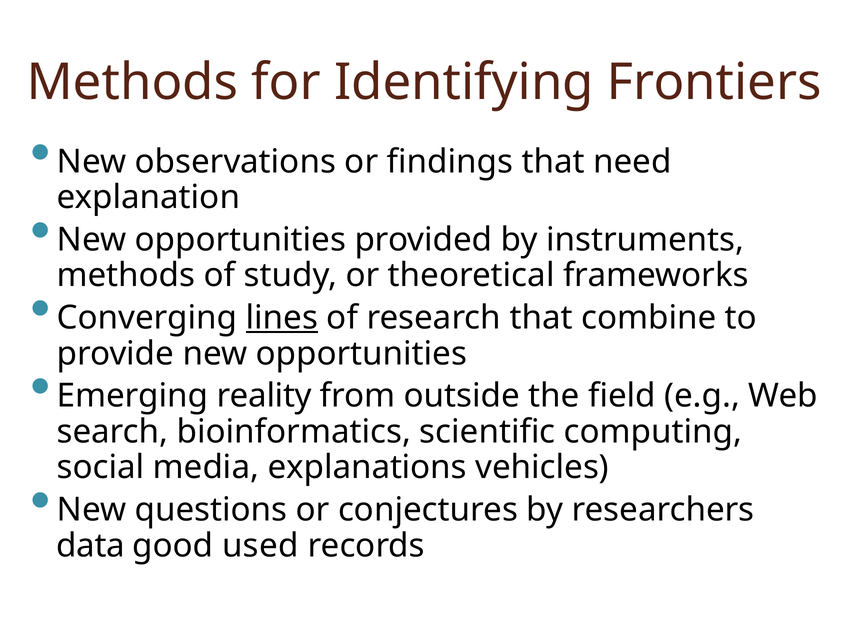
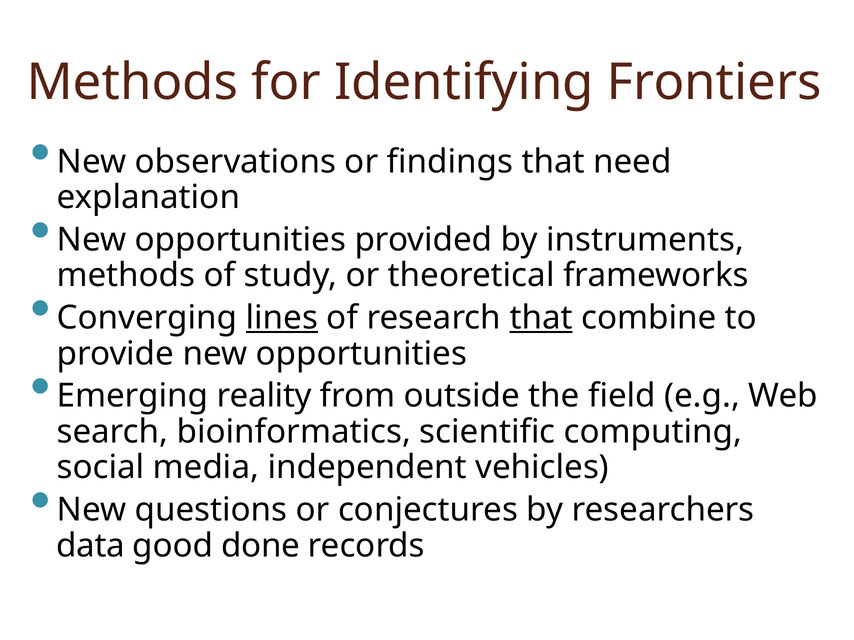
that at (541, 318) underline: none -> present
explanations: explanations -> independent
used: used -> done
